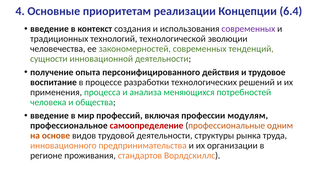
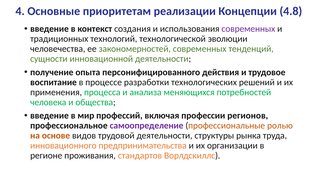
6.4: 6.4 -> 4.8
модулям: модулям -> регионов
самоопределение colour: red -> purple
одним: одним -> ролью
